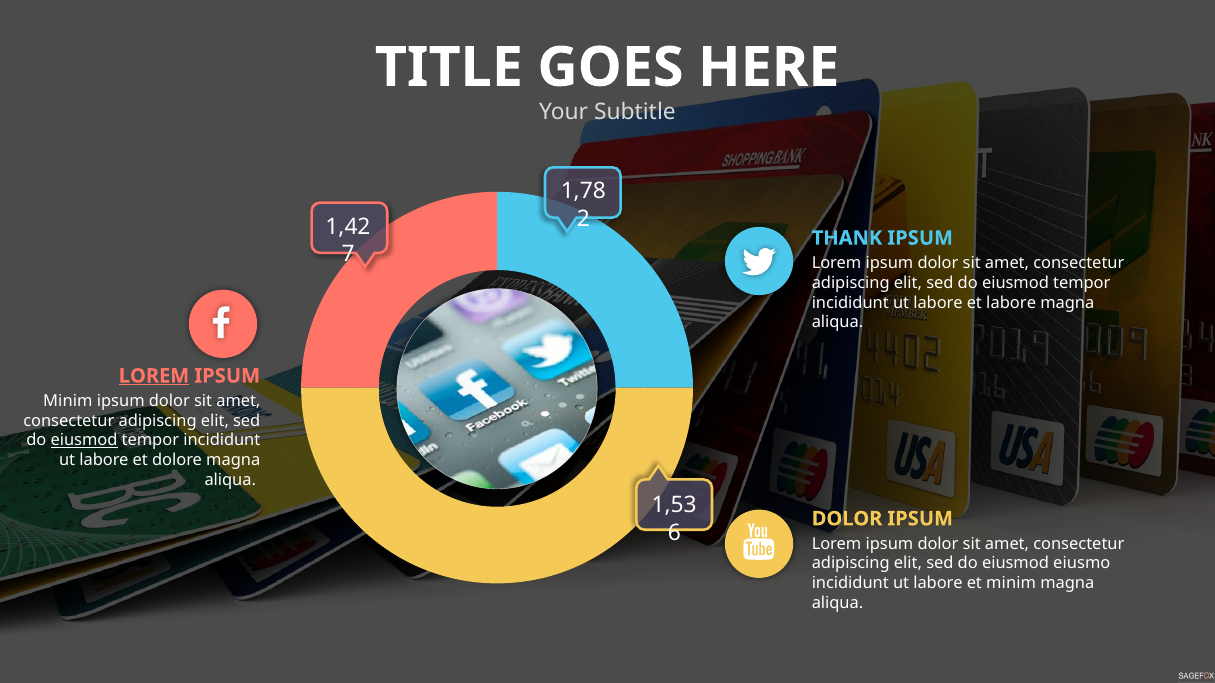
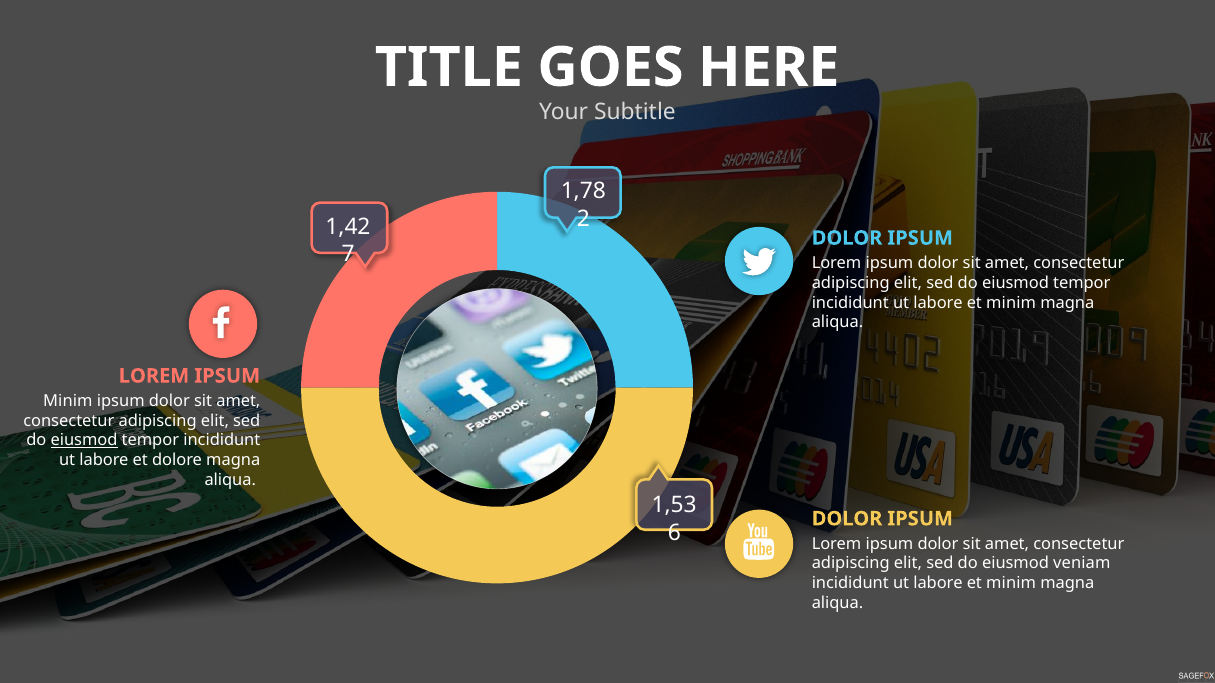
THANK at (847, 238): THANK -> DOLOR
labore at (1011, 303): labore -> minim
LOREM at (154, 376) underline: present -> none
eiusmo: eiusmo -> veniam
